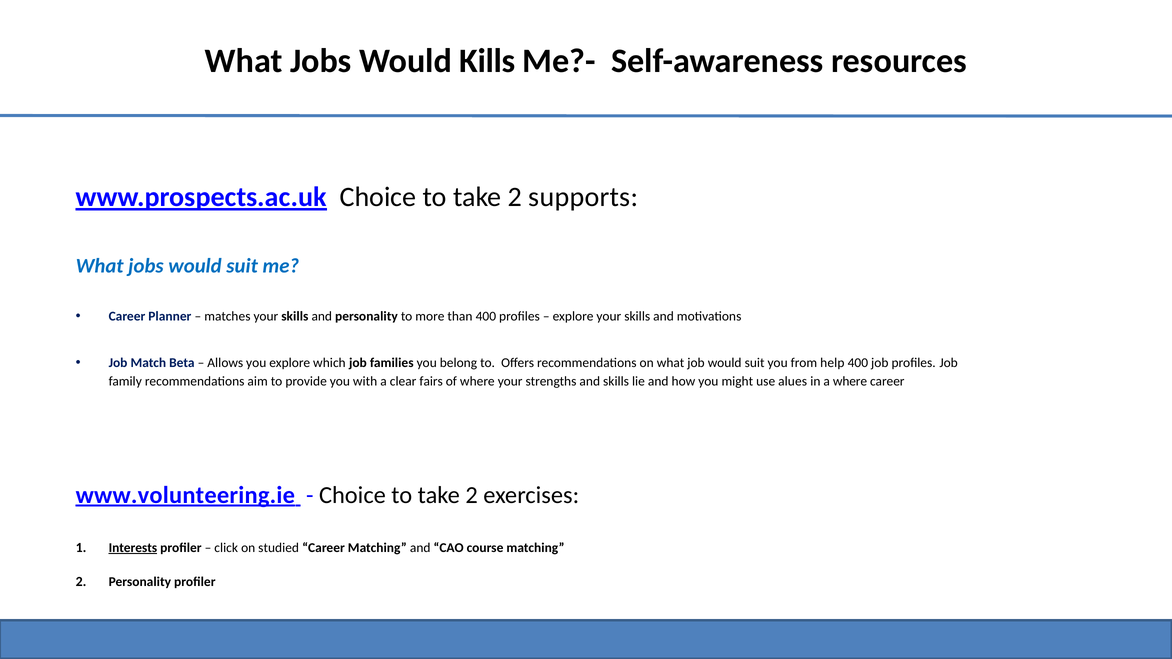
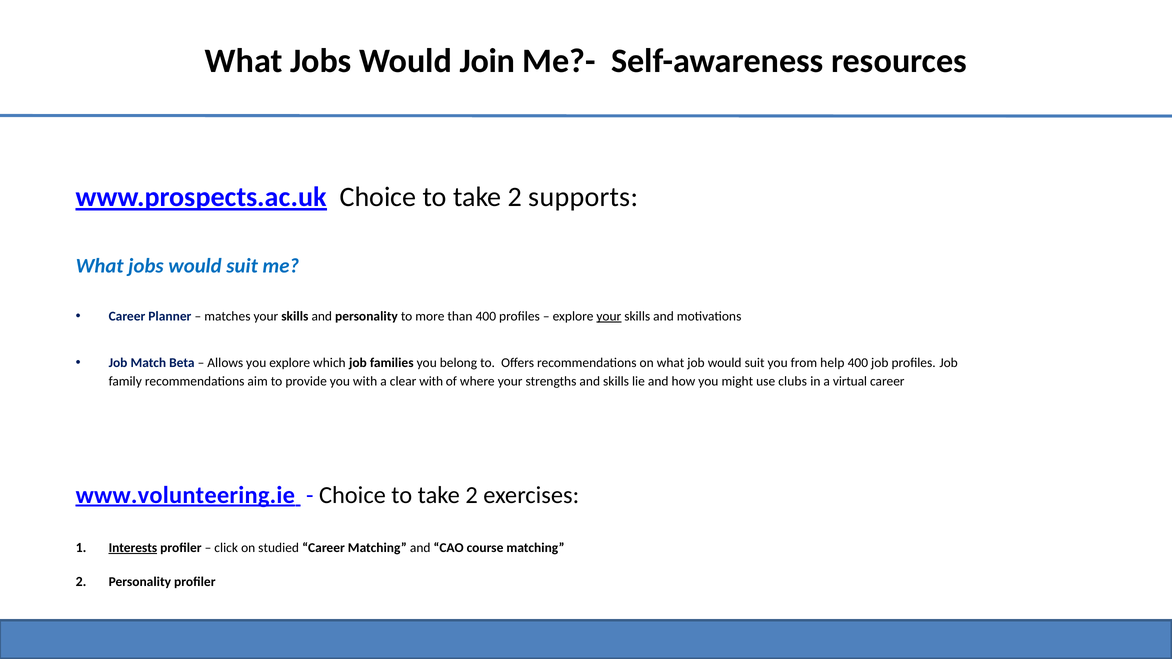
Kills: Kills -> Join
your at (609, 316) underline: none -> present
clear fairs: fairs -> with
alues: alues -> clubs
a where: where -> virtual
